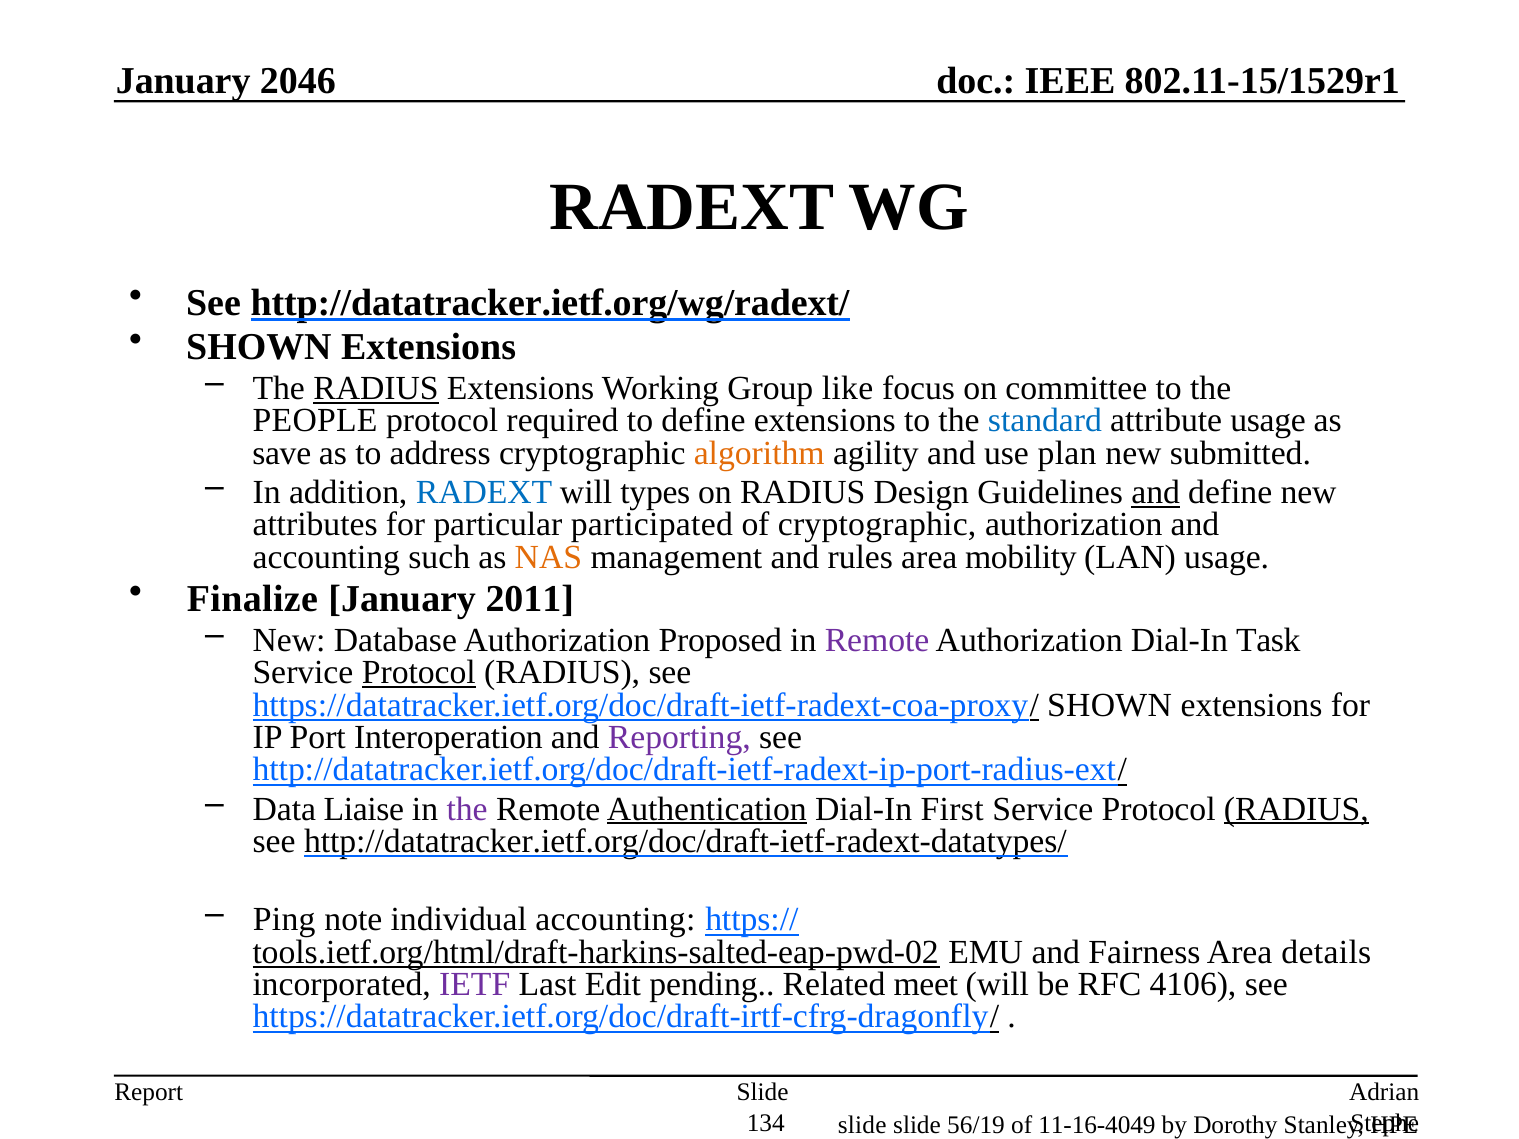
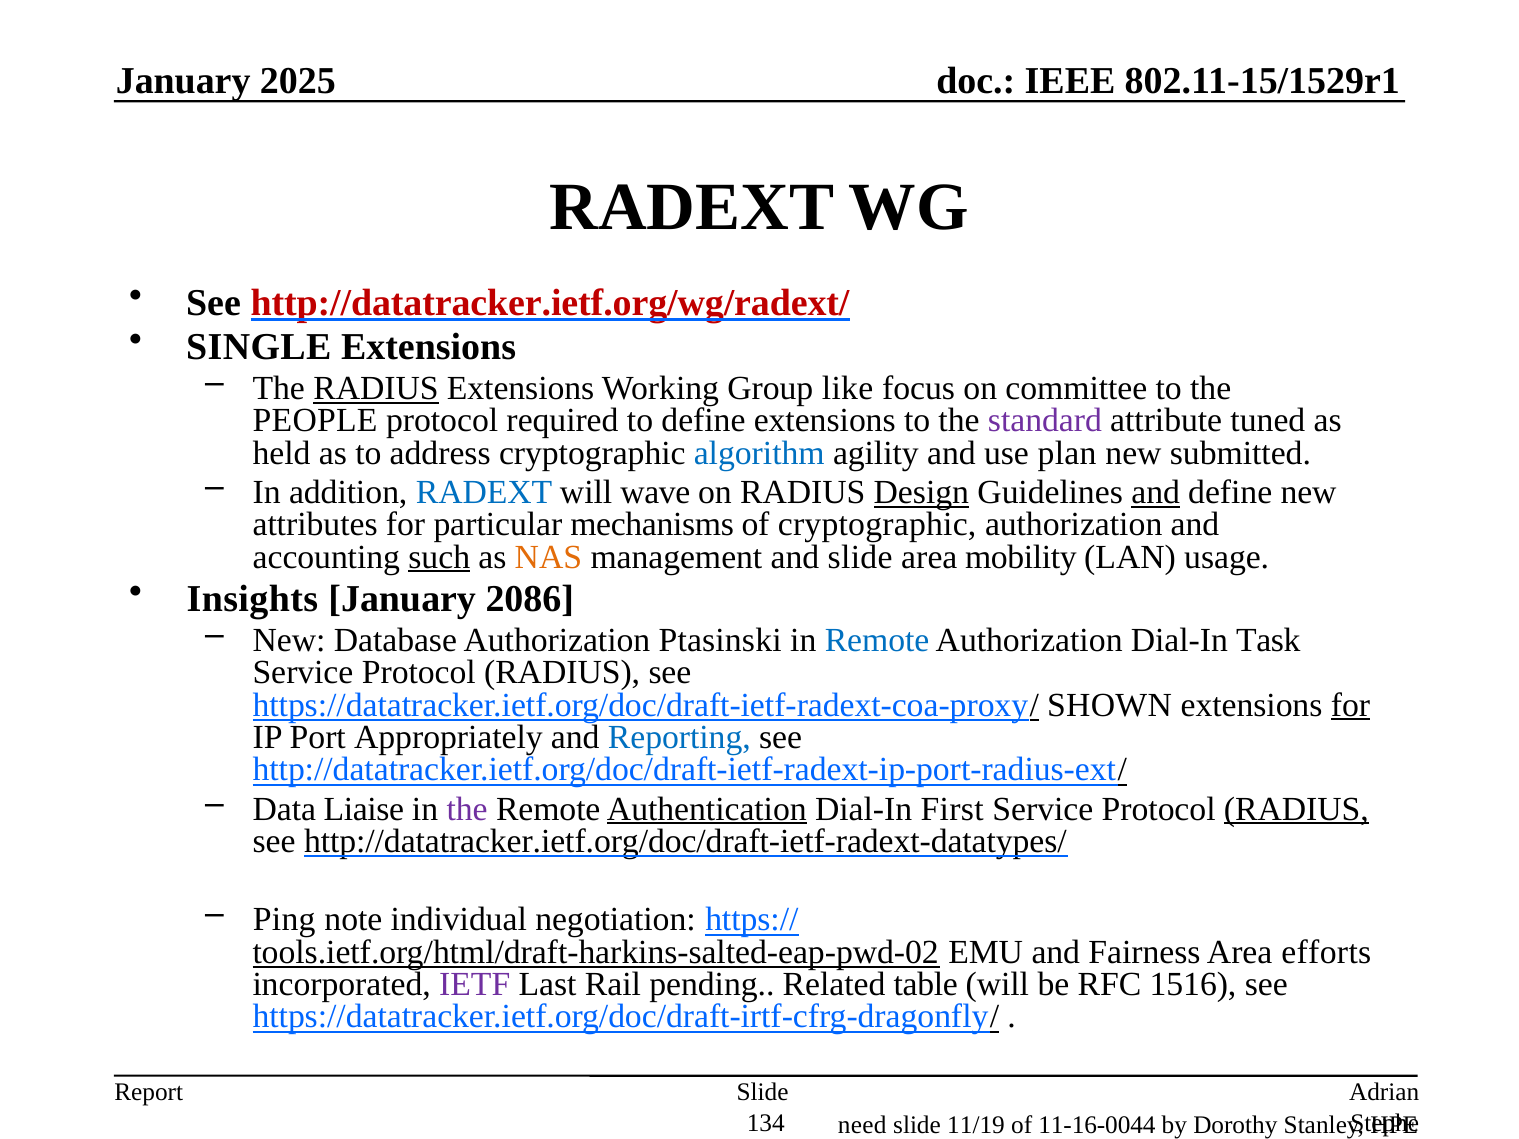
2046: 2046 -> 2025
http://datatracker.ietf.org/wg/radext/ colour: black -> red
SHOWN at (259, 347): SHOWN -> SINGLE
standard colour: blue -> purple
attribute usage: usage -> tuned
save: save -> held
algorithm colour: orange -> blue
types: types -> wave
Design underline: none -> present
participated: participated -> mechanisms
such underline: none -> present
and rules: rules -> slide
Finalize: Finalize -> Insights
2011: 2011 -> 2086
Proposed: Proposed -> Ptasinski
Remote at (877, 640) colour: purple -> blue
Protocol at (419, 673) underline: present -> none
for at (1351, 705) underline: none -> present
Interoperation: Interoperation -> Appropriately
Reporting colour: purple -> blue
individual accounting: accounting -> negotiation
details: details -> efforts
Edit: Edit -> Rail
meet: meet -> table
4106: 4106 -> 1516
slide at (862, 1126): slide -> need
56/19: 56/19 -> 11/19
11-16-4049: 11-16-4049 -> 11-16-0044
